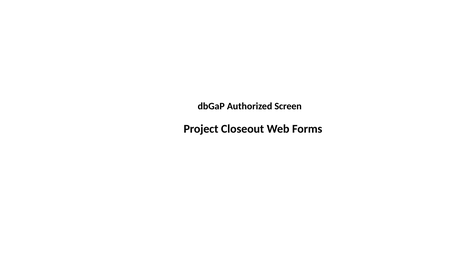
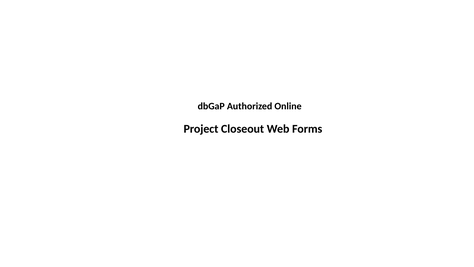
Screen: Screen -> Online
